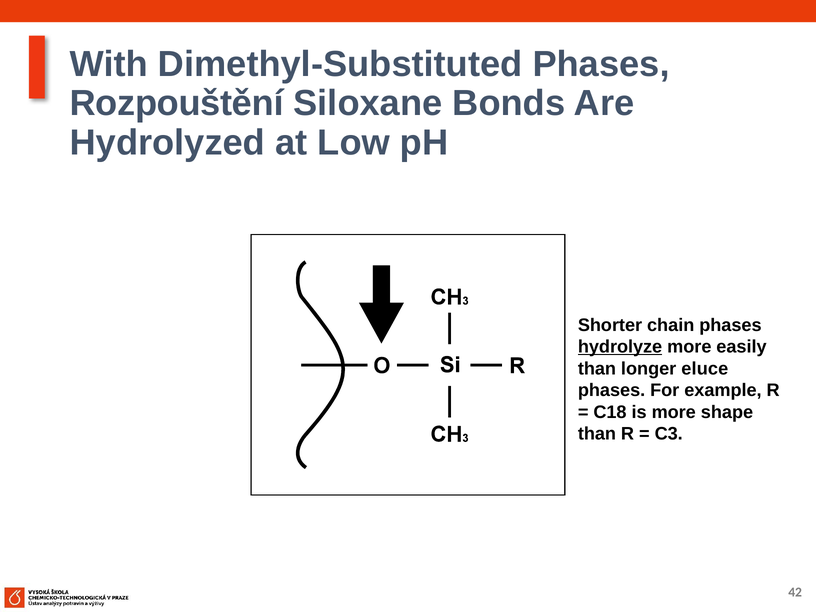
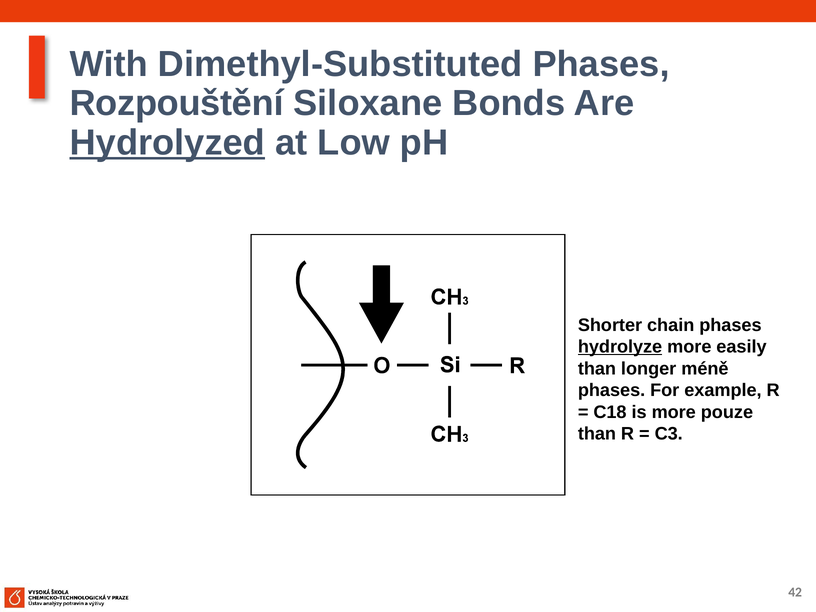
Hydrolyzed underline: none -> present
eluce: eluce -> méně
shape: shape -> pouze
